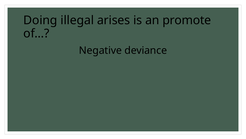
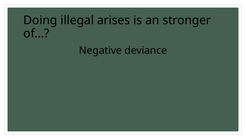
promote: promote -> stronger
